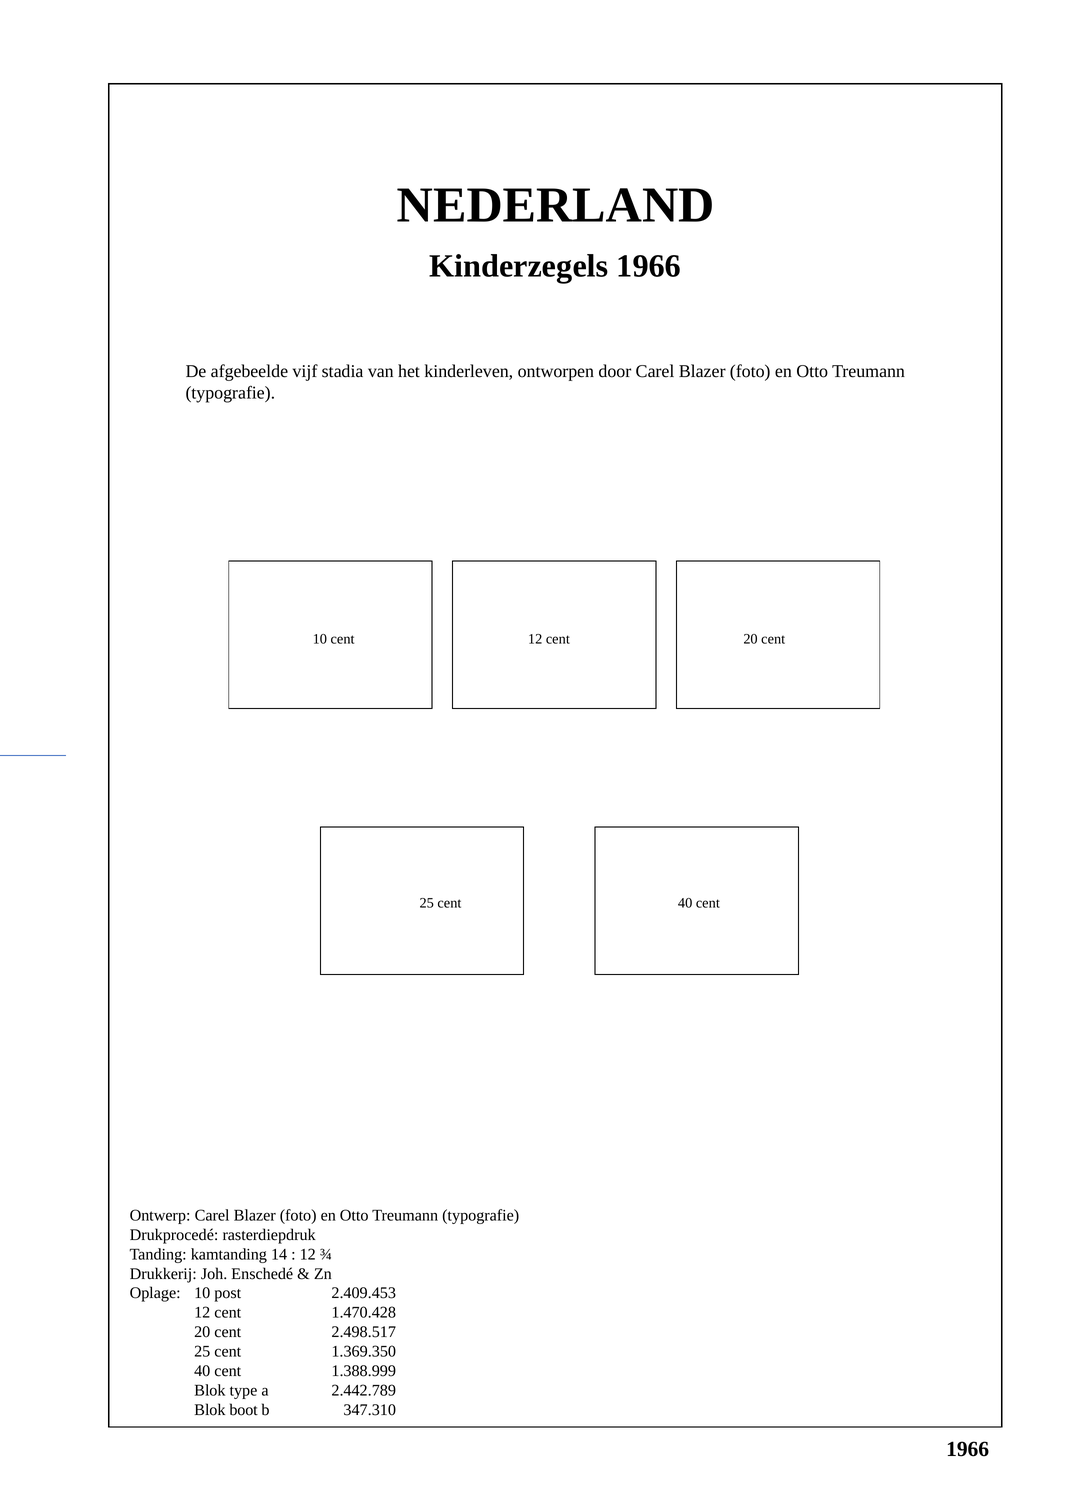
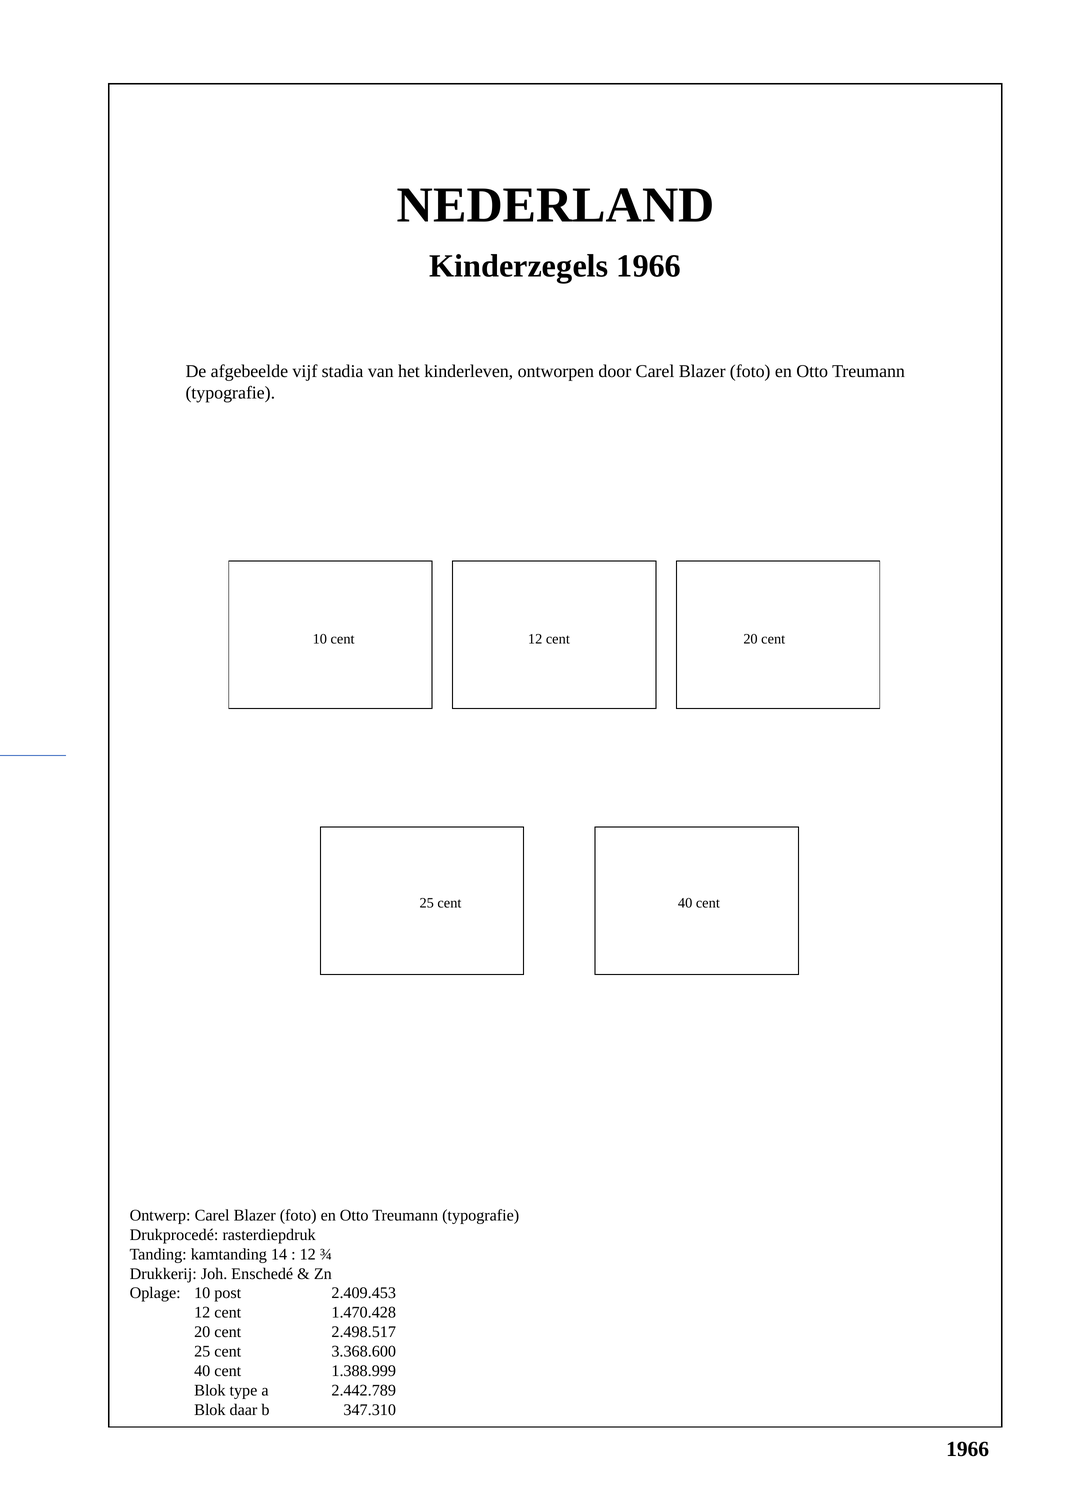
1.369.350: 1.369.350 -> 3.368.600
boot: boot -> daar
